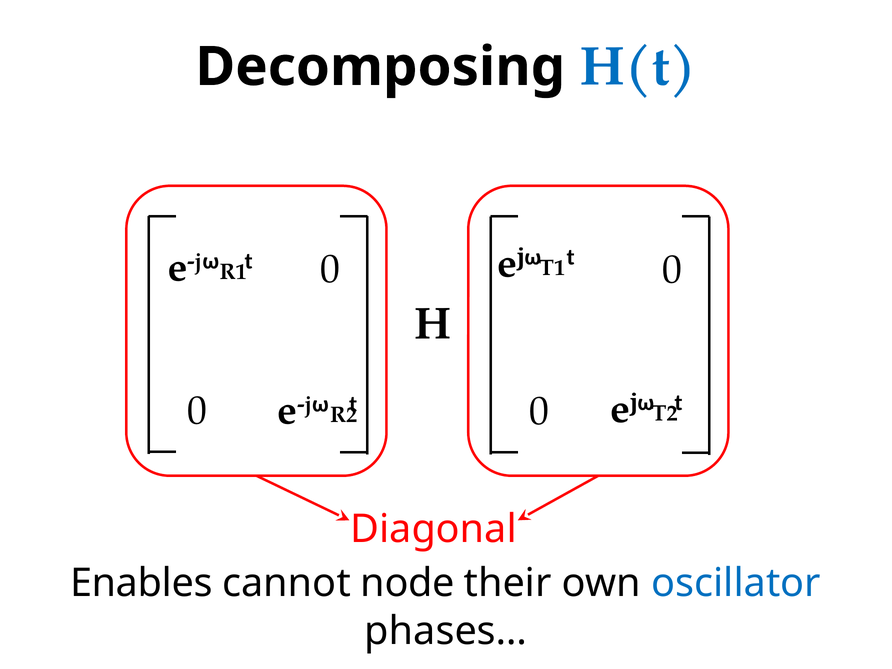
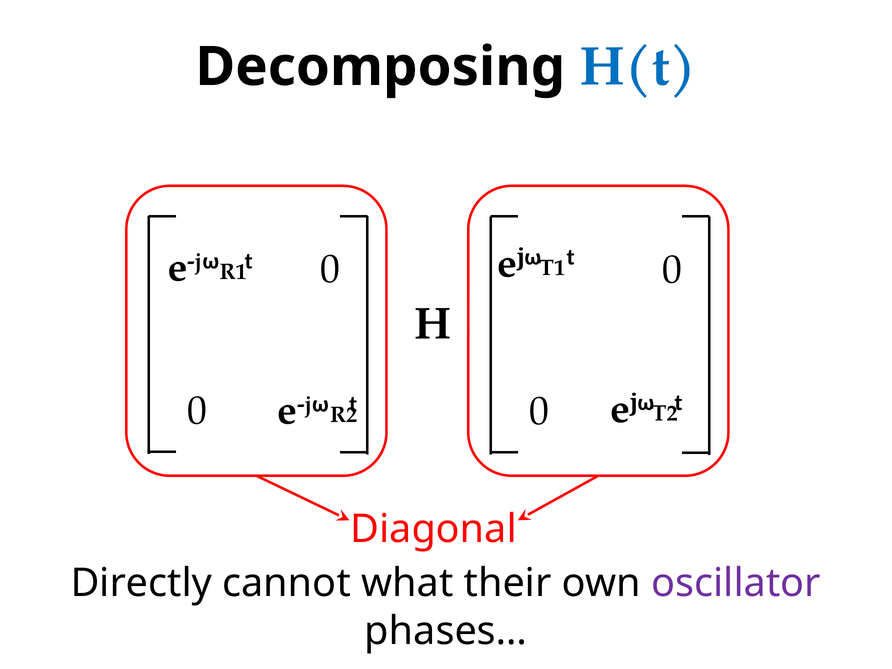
Enables: Enables -> Directly
node: node -> what
oscillator colour: blue -> purple
